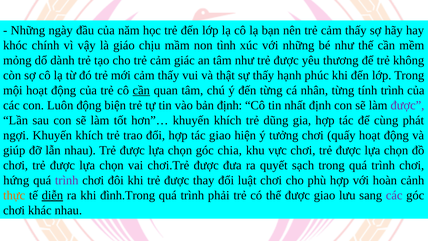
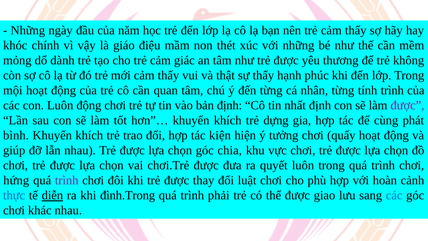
chịu: chịu -> điệu
tình: tình -> thét
cần at (141, 90) underline: present -> none
động biện: biện -> chơi
dũng: dũng -> dựng
ngợi: ngợi -> bình
tác giao: giao -> kiện
quyết sạch: sạch -> luôn
thực colour: orange -> blue
các at (394, 195) colour: purple -> blue
